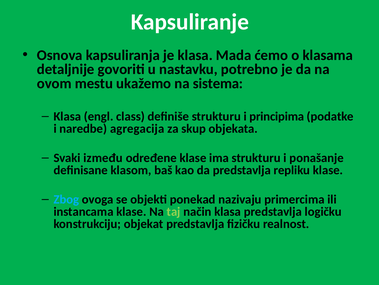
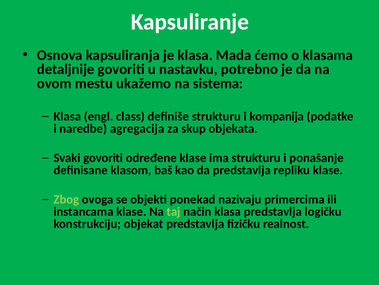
principima: principima -> kompanija
Svaki između: između -> govoriti
Zbog colour: light blue -> light green
